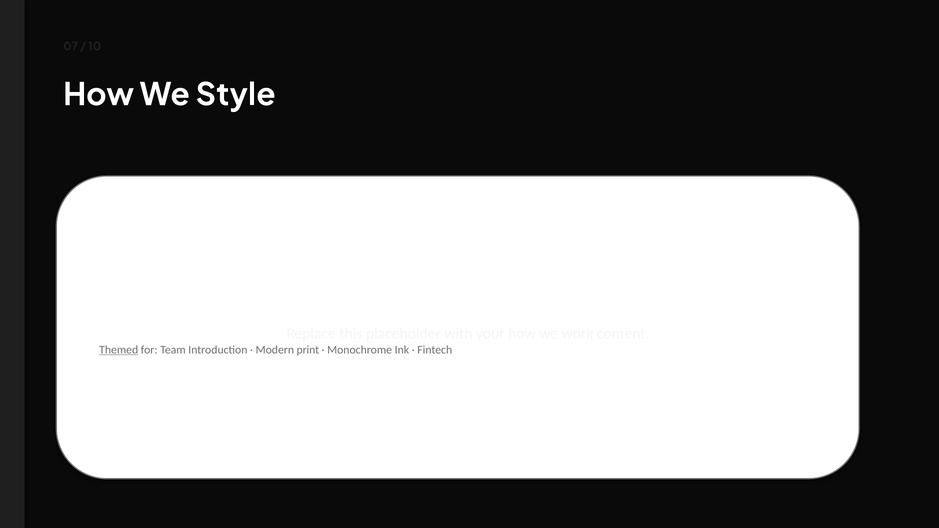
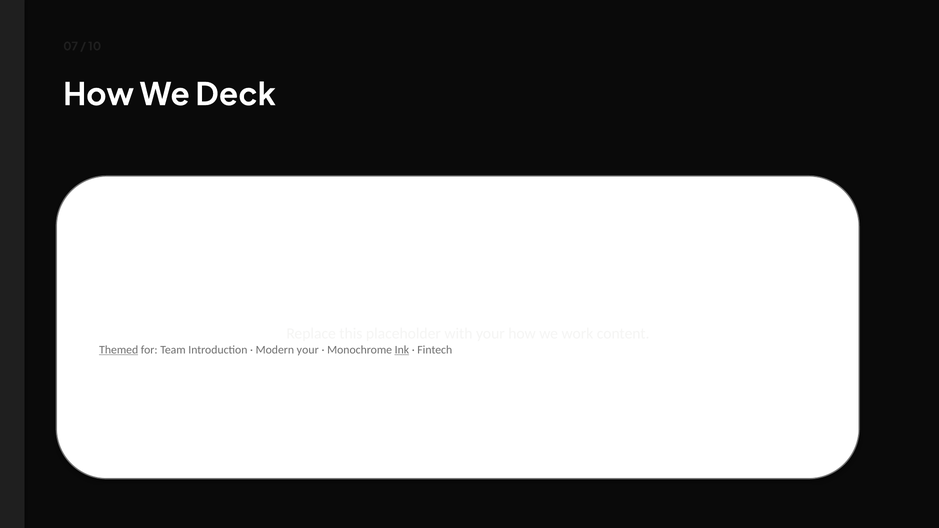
Style: Style -> Deck
Modern print: print -> your
Ink underline: none -> present
